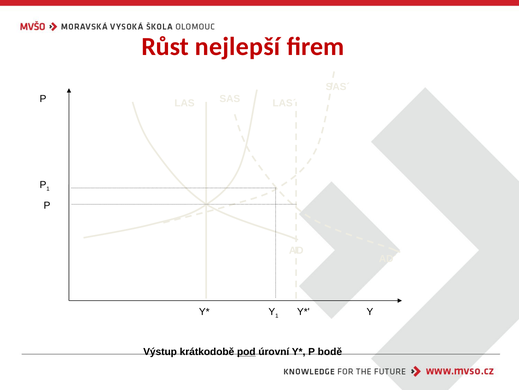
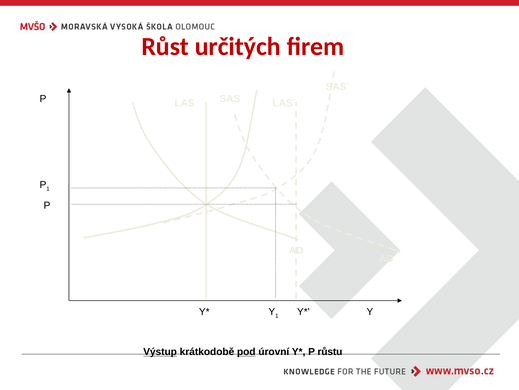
nejlepší: nejlepší -> určitých
Výstup underline: none -> present
bodě: bodě -> růstu
